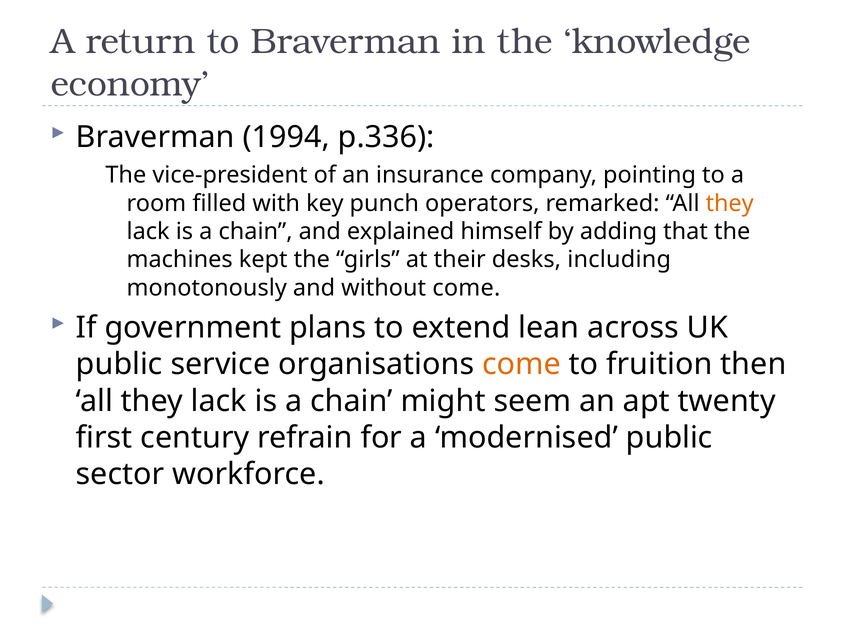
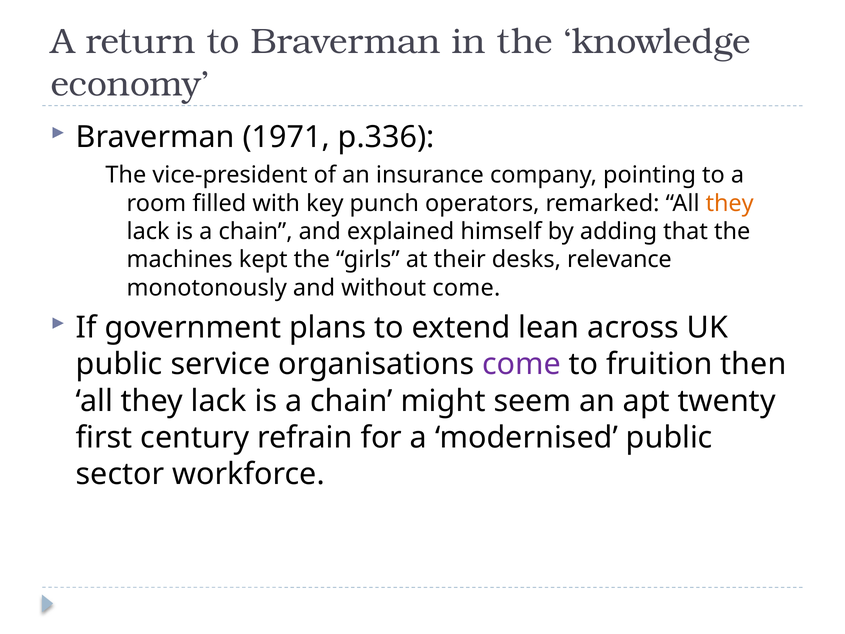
1994: 1994 -> 1971
including: including -> relevance
come at (522, 364) colour: orange -> purple
